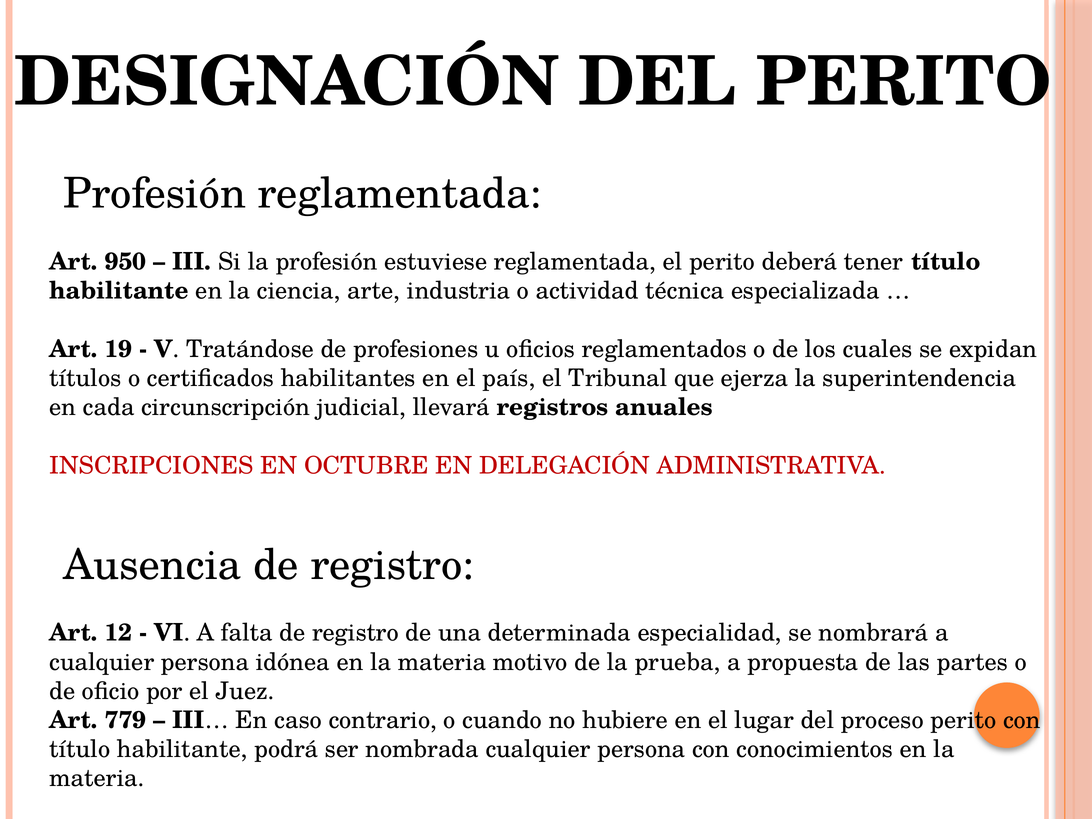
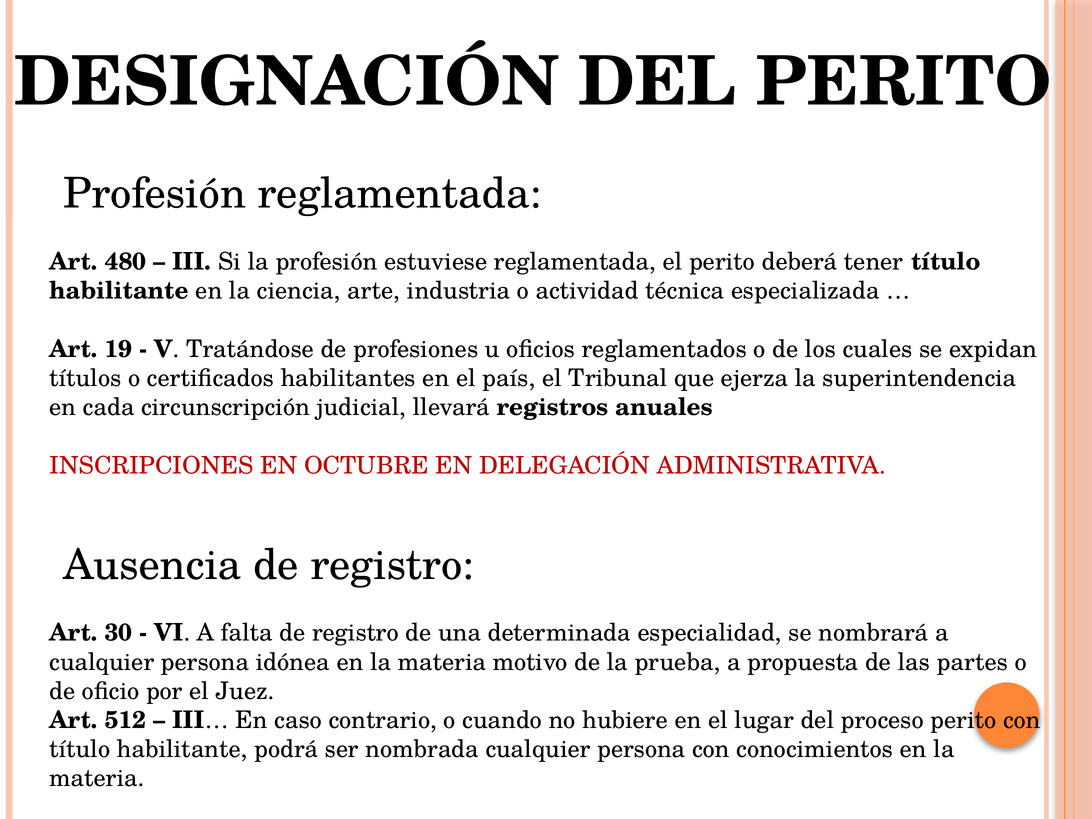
950: 950 -> 480
12: 12 -> 30
779: 779 -> 512
